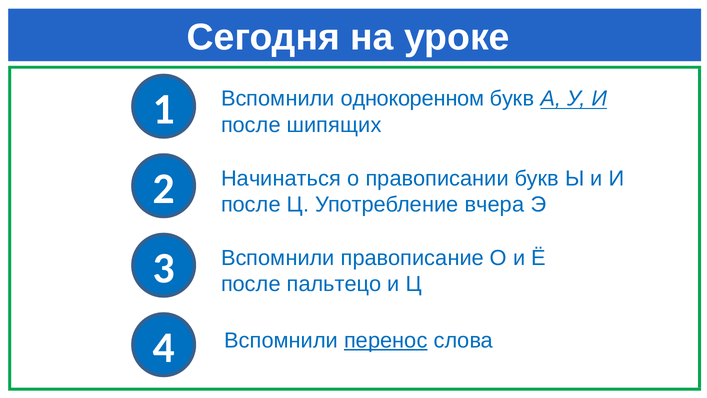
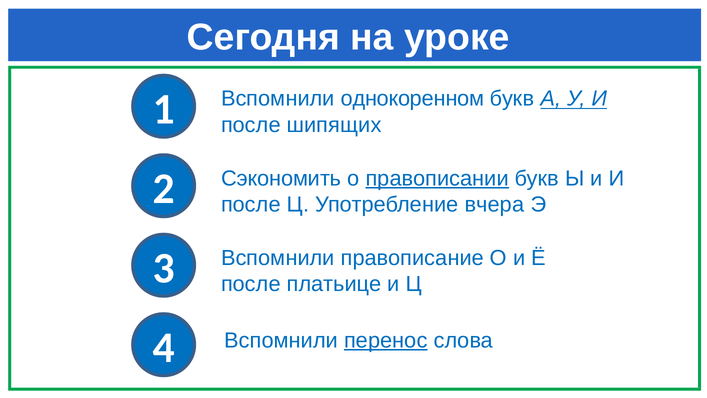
Начинаться: Начинаться -> Сэкономить
правописании underline: none -> present
пальтецо: пальтецо -> платьице
